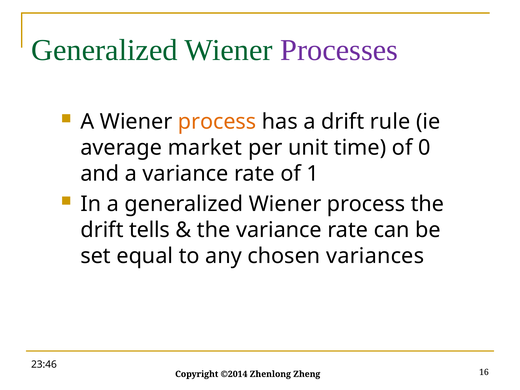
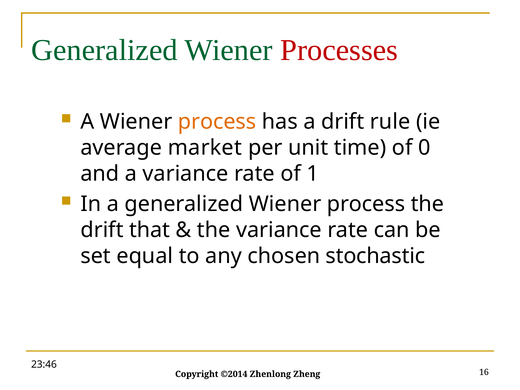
Processes colour: purple -> red
tells: tells -> that
variances: variances -> stochastic
